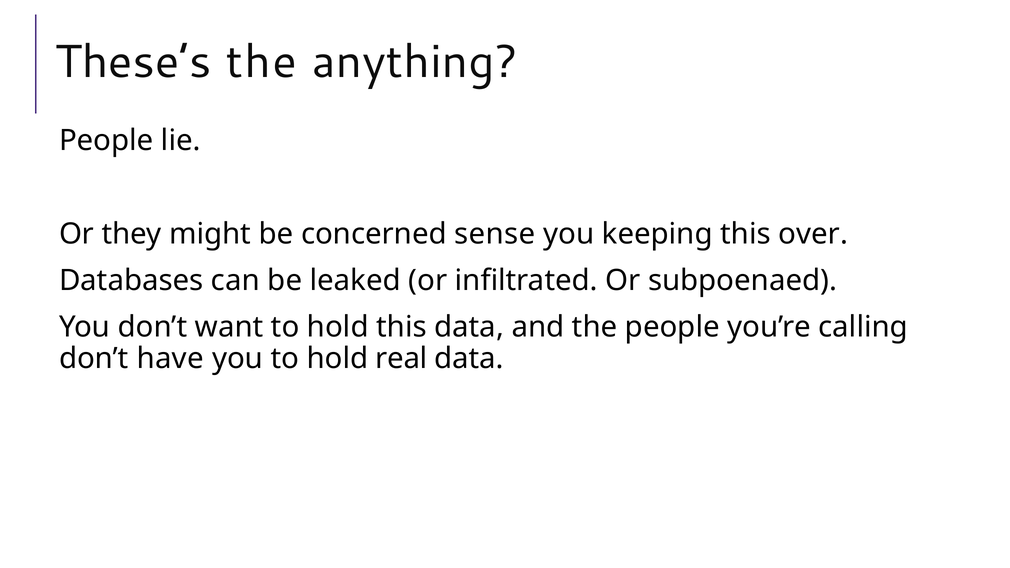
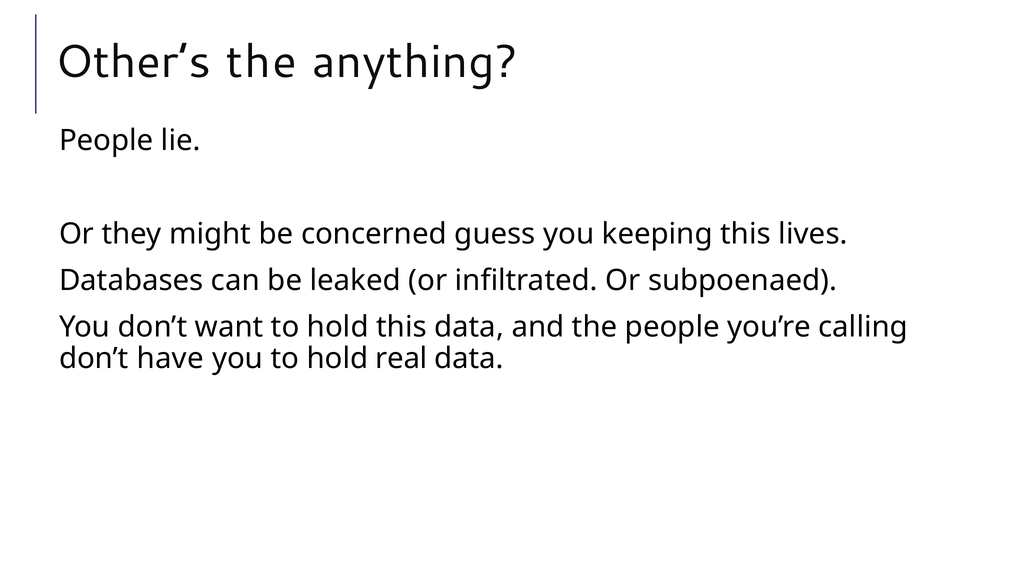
These’s: These’s -> Other’s
sense: sense -> guess
over: over -> lives
